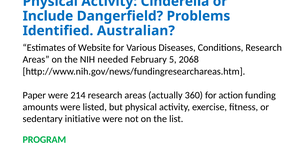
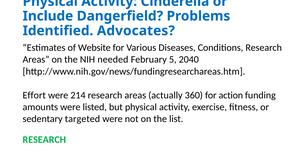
Australian: Australian -> Advocates
2068: 2068 -> 2040
Paper: Paper -> Effort
initiative: initiative -> targeted
PROGRAM at (44, 140): PROGRAM -> RESEARCH
